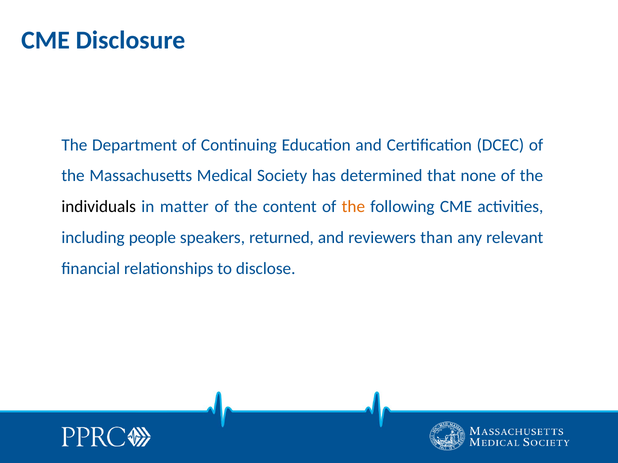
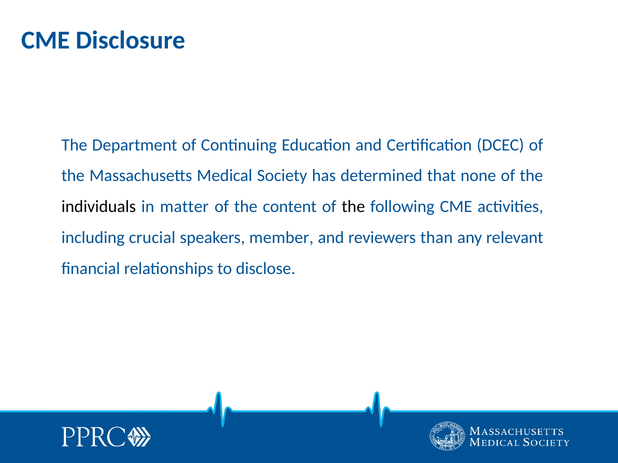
the at (353, 207) colour: orange -> black
people: people -> crucial
returned: returned -> member
